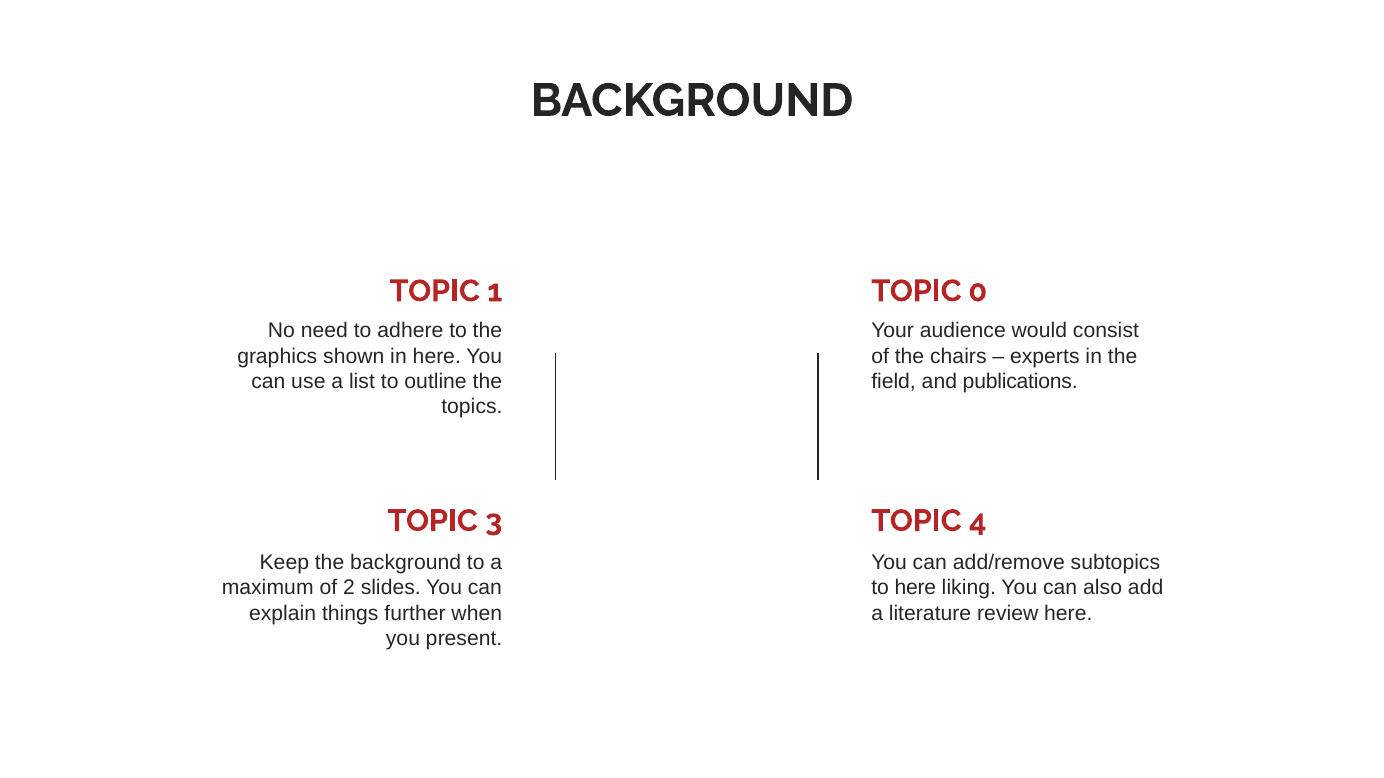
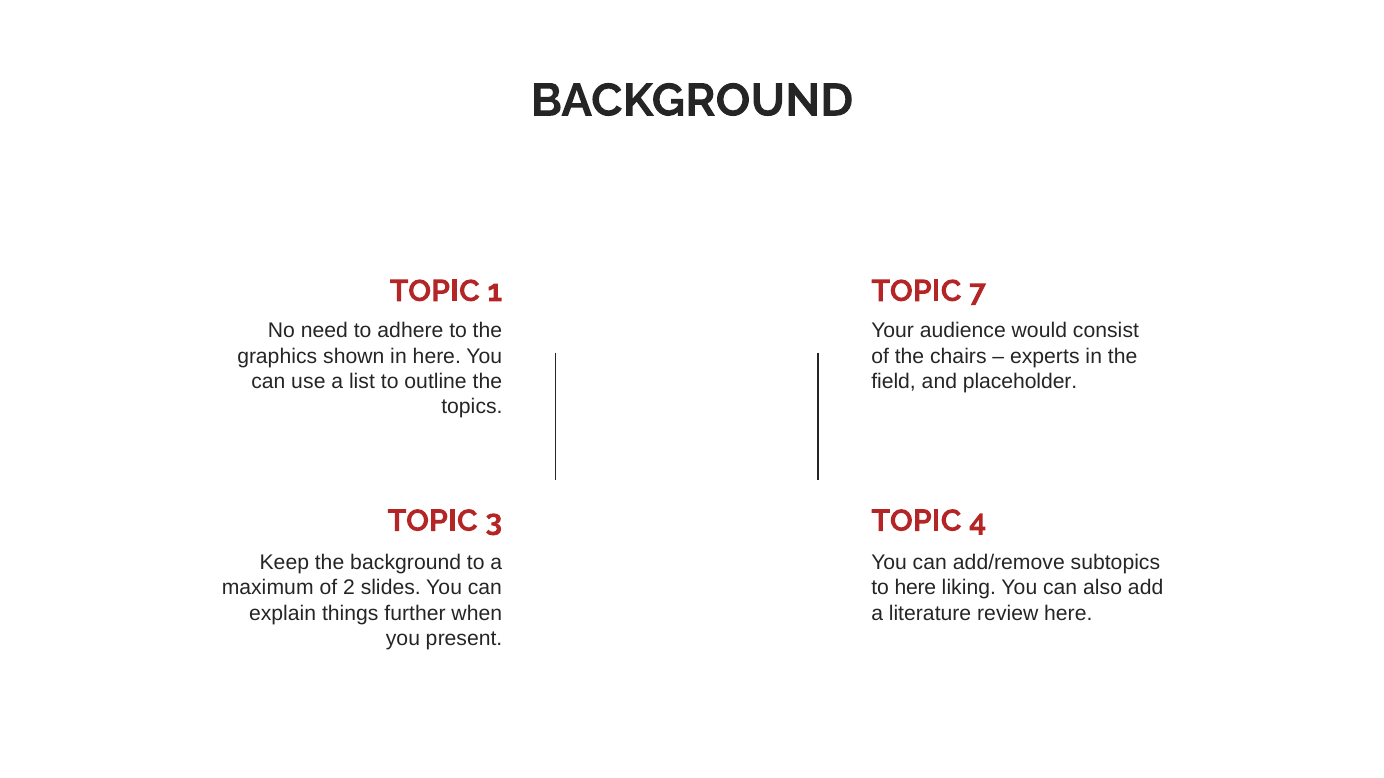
0: 0 -> 7
publications: publications -> placeholder
